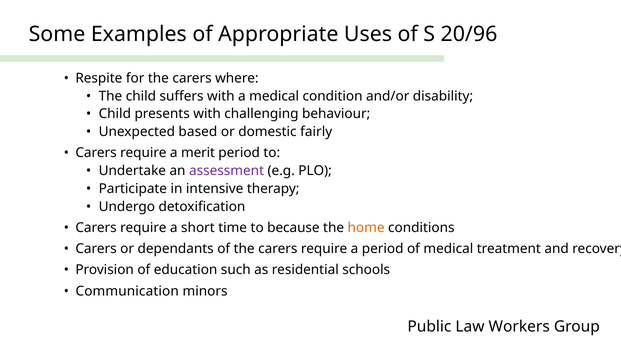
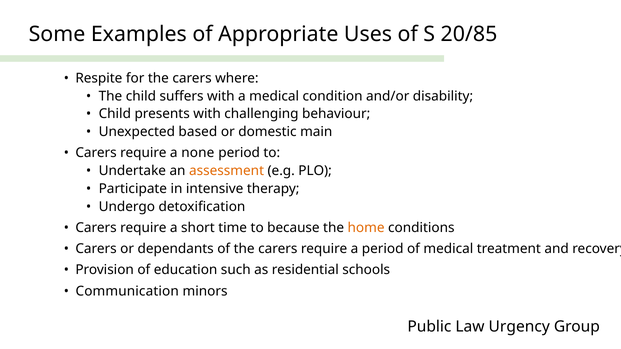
20/96: 20/96 -> 20/85
fairly: fairly -> main
merit: merit -> none
assessment colour: purple -> orange
Workers: Workers -> Urgency
